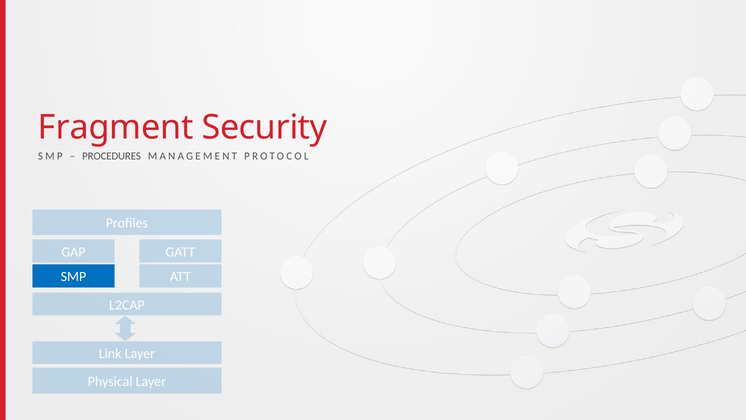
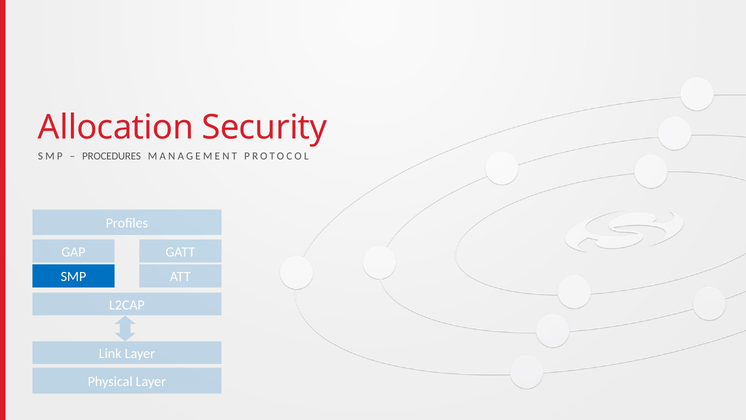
Fragment: Fragment -> Allocation
